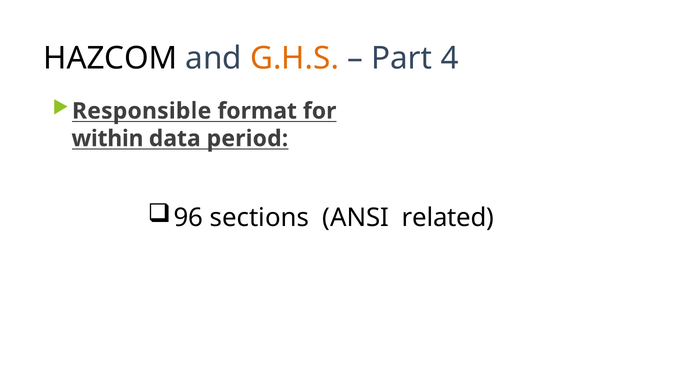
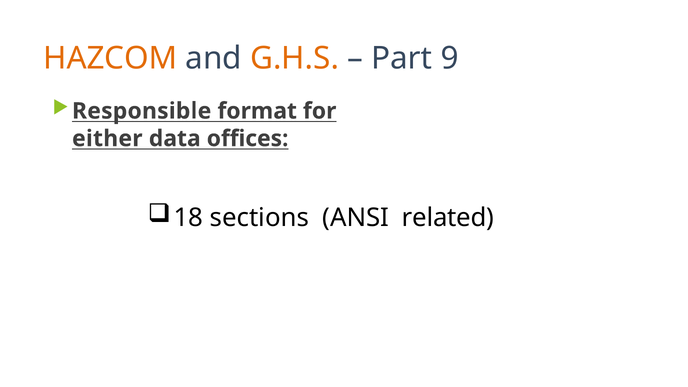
HAZCOM colour: black -> orange
4: 4 -> 9
within: within -> either
period: period -> offices
96: 96 -> 18
